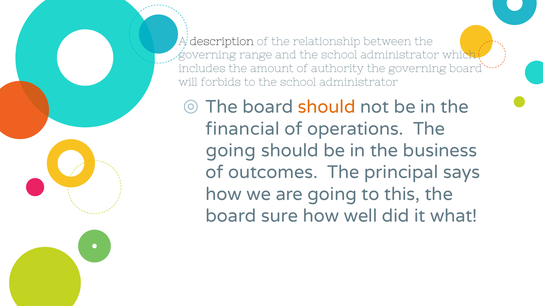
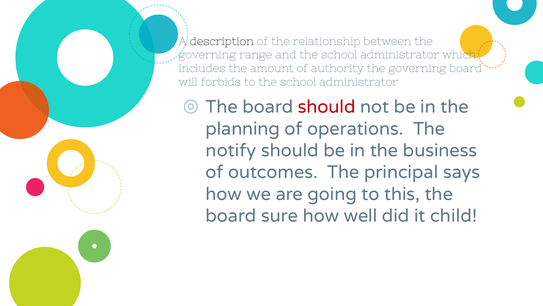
should at (327, 107) colour: orange -> red
financial: financial -> planning
going at (231, 150): going -> notify
what: what -> child
